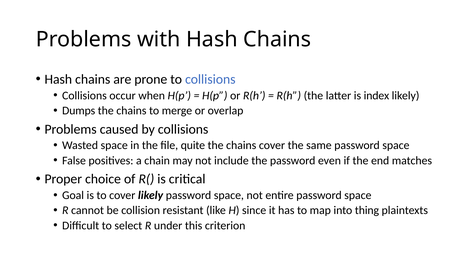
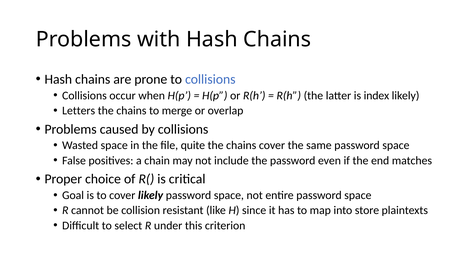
Dumps: Dumps -> Letters
thing: thing -> store
